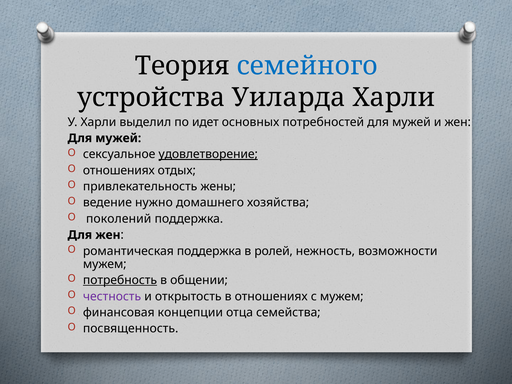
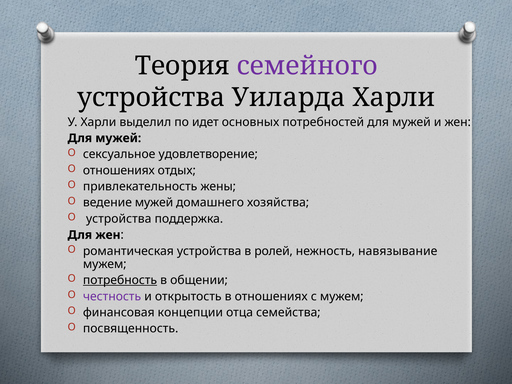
семейного colour: blue -> purple
удовлетворение underline: present -> none
ведение нужно: нужно -> мужей
поколений at (119, 219): поколений -> устройства
романтическая поддержка: поддержка -> устройства
возможности: возможности -> навязывание
